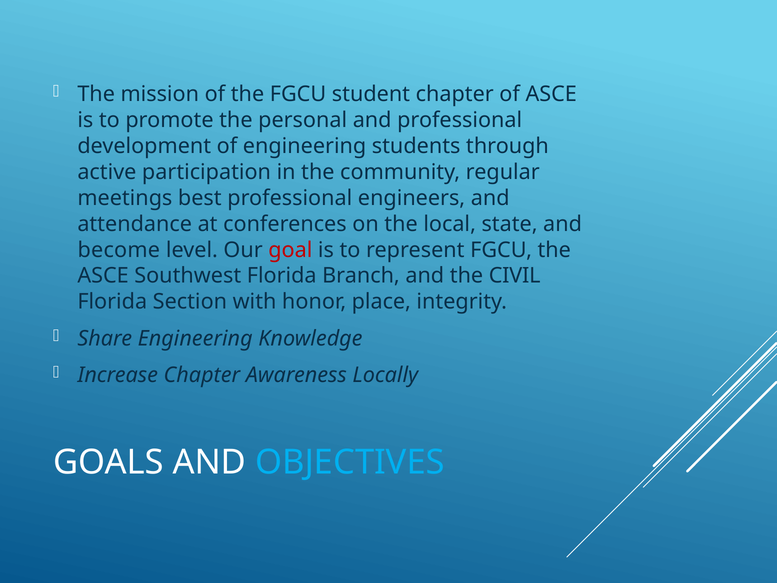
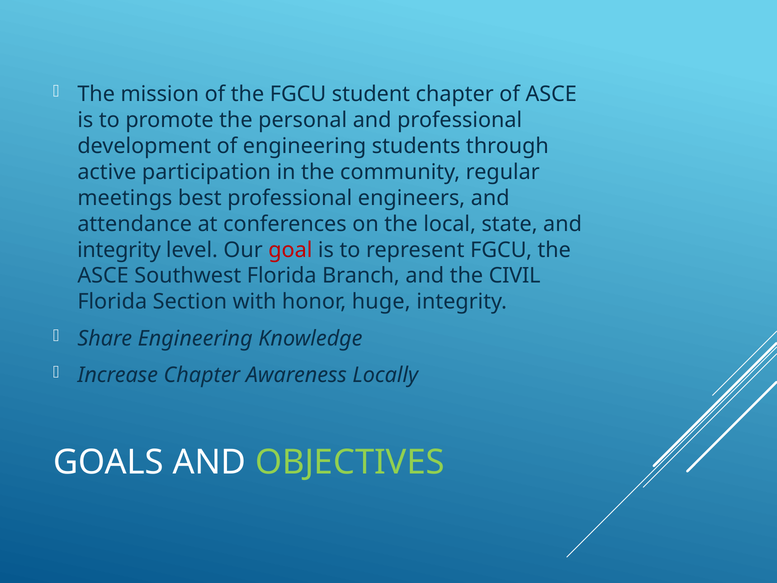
become at (119, 250): become -> integrity
place: place -> huge
OBJECTIVES colour: light blue -> light green
